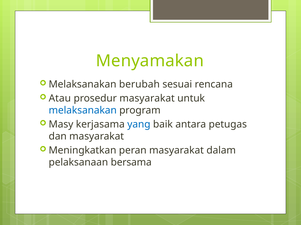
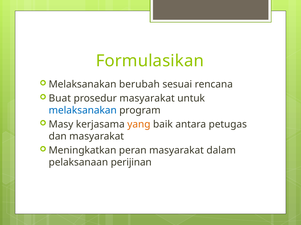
Menyamakan: Menyamakan -> Formulasikan
Atau: Atau -> Buat
yang colour: blue -> orange
bersama: bersama -> perijinan
